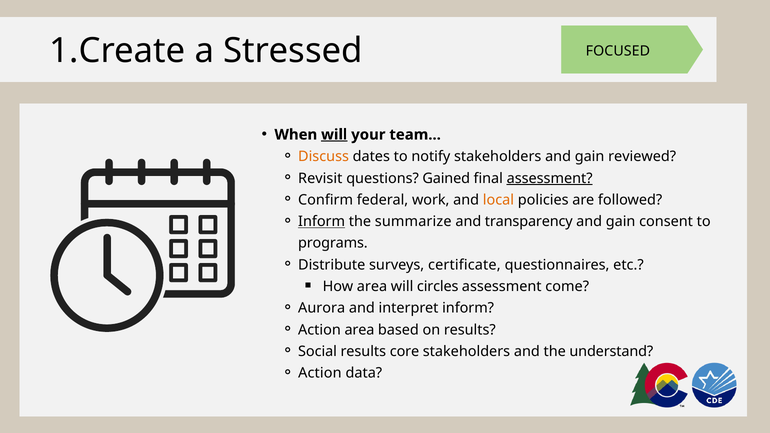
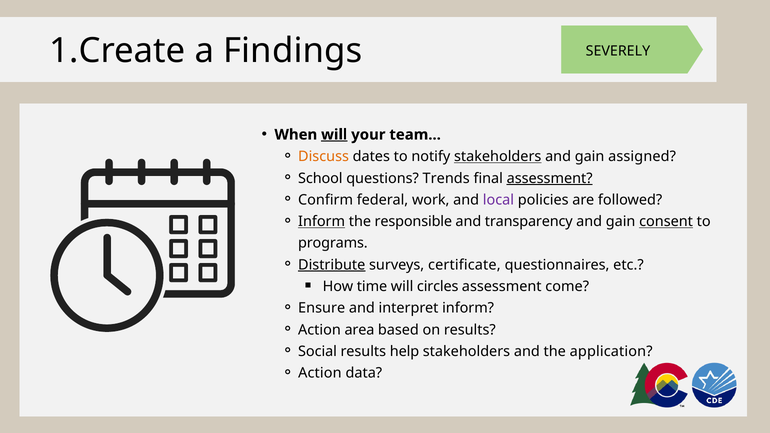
Stressed: Stressed -> Findings
FOCUSED: FOCUSED -> SEVERELY
stakeholders at (498, 157) underline: none -> present
reviewed: reviewed -> assigned
Revisit: Revisit -> School
Gained: Gained -> Trends
local colour: orange -> purple
summarize: summarize -> responsible
consent underline: none -> present
Distribute underline: none -> present
How area: area -> time
Aurora: Aurora -> Ensure
core: core -> help
understand: understand -> application
